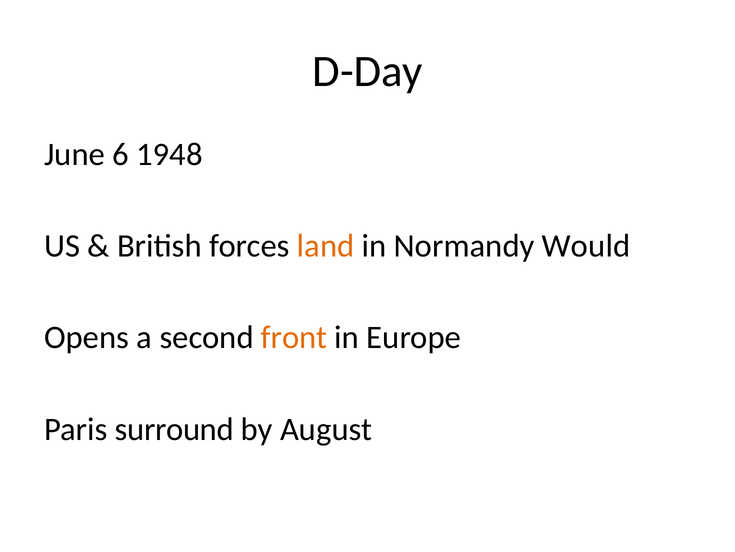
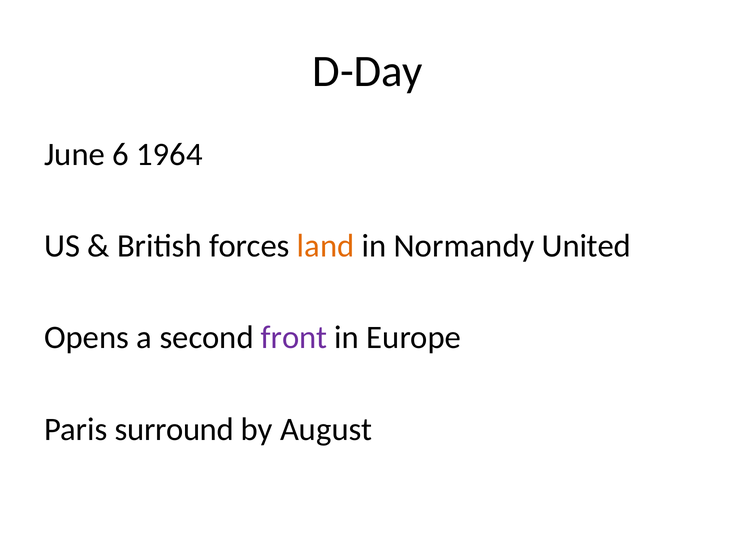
1948: 1948 -> 1964
Would: Would -> United
front colour: orange -> purple
